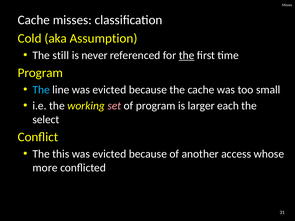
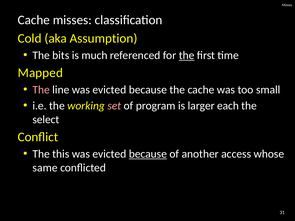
still: still -> bits
never: never -> much
Program at (40, 73): Program -> Mapped
The at (41, 90) colour: light blue -> pink
because at (148, 154) underline: none -> present
more: more -> same
